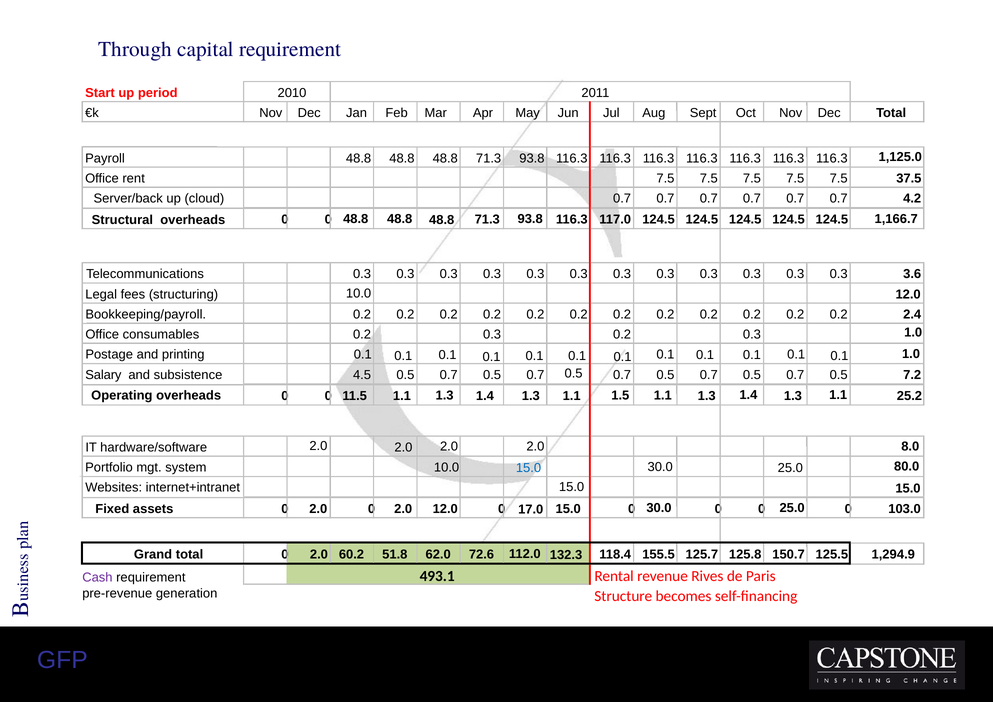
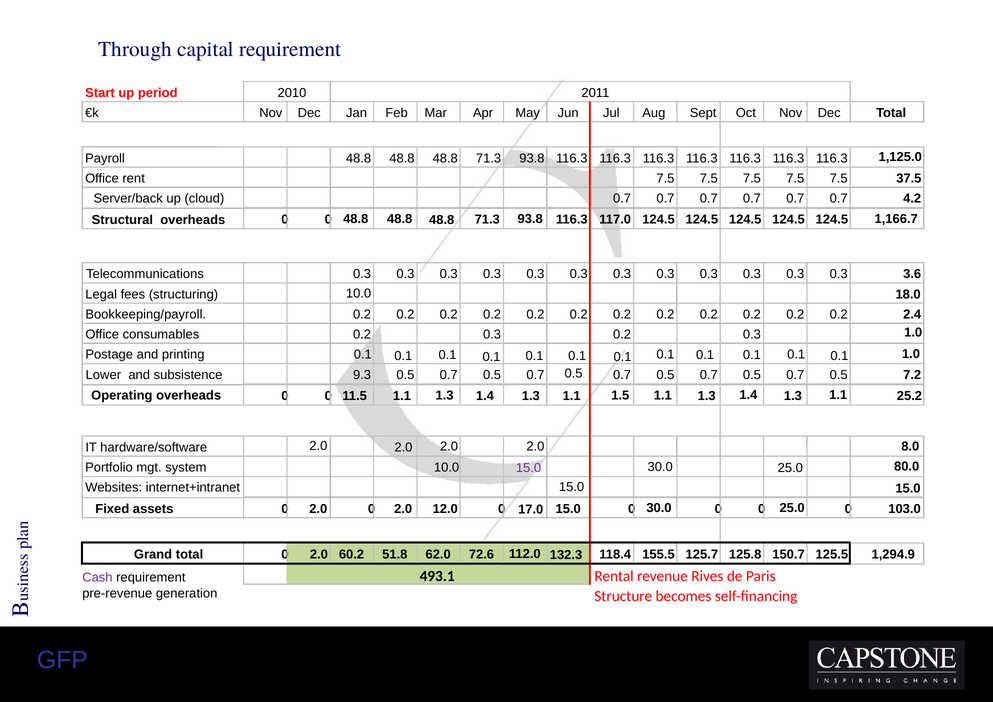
10.0 12.0: 12.0 -> 18.0
Salary: Salary -> Lower
4.5: 4.5 -> 9.3
15.0 at (529, 468) colour: blue -> purple
